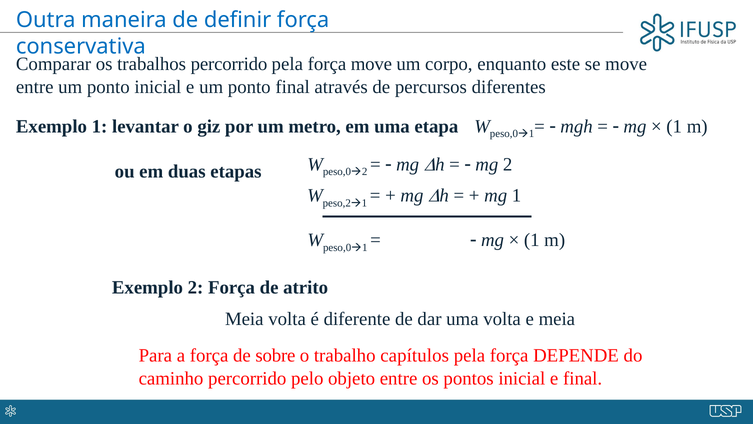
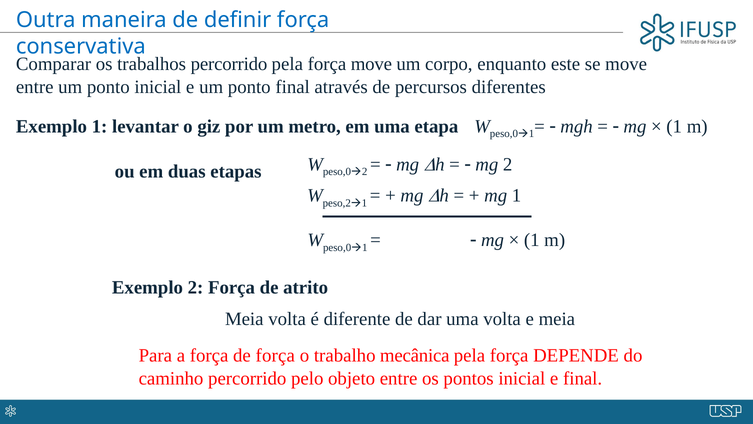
de sobre: sobre -> força
capítulos: capítulos -> mecânica
